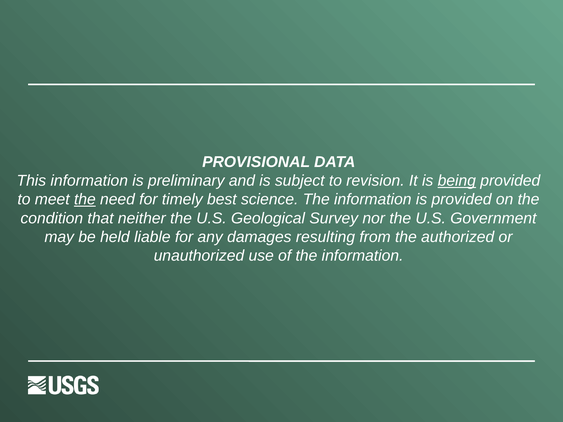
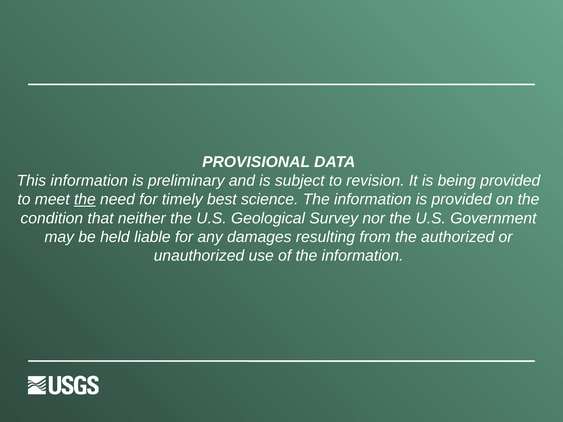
being underline: present -> none
